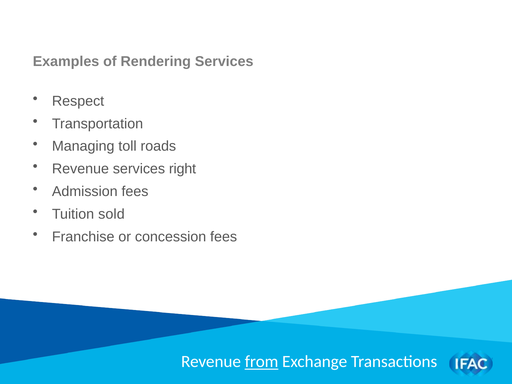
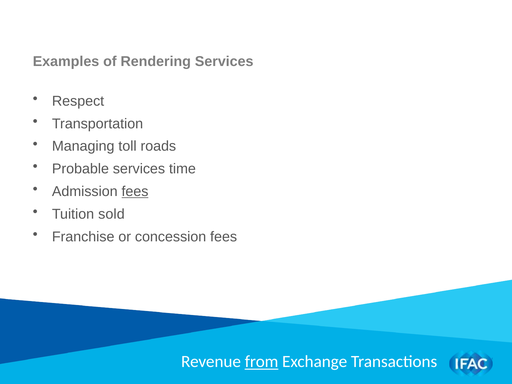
Revenue at (80, 169): Revenue -> Probable
right: right -> time
fees at (135, 191) underline: none -> present
